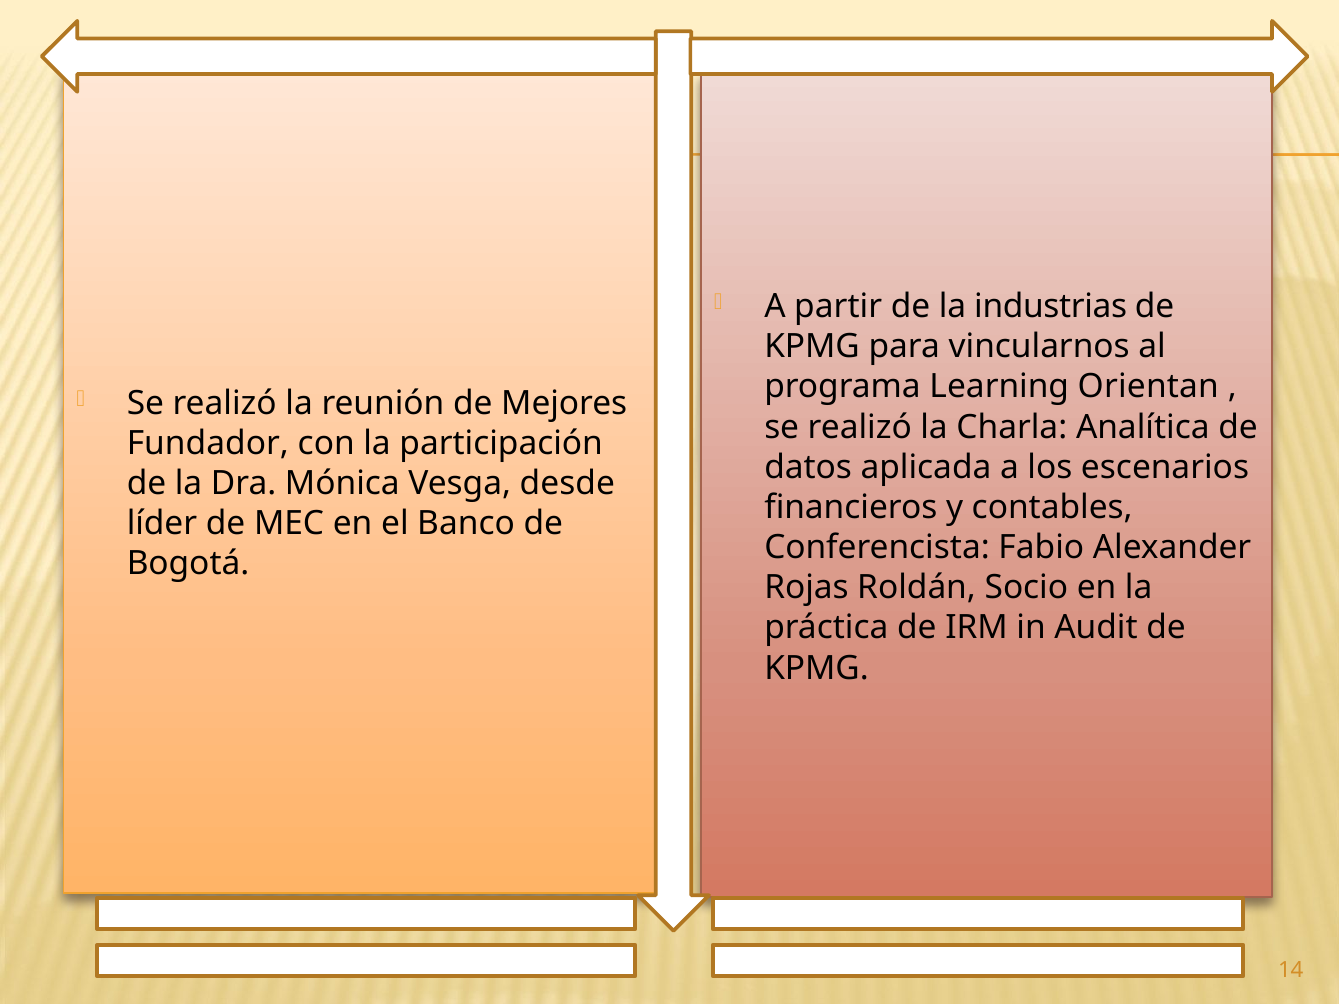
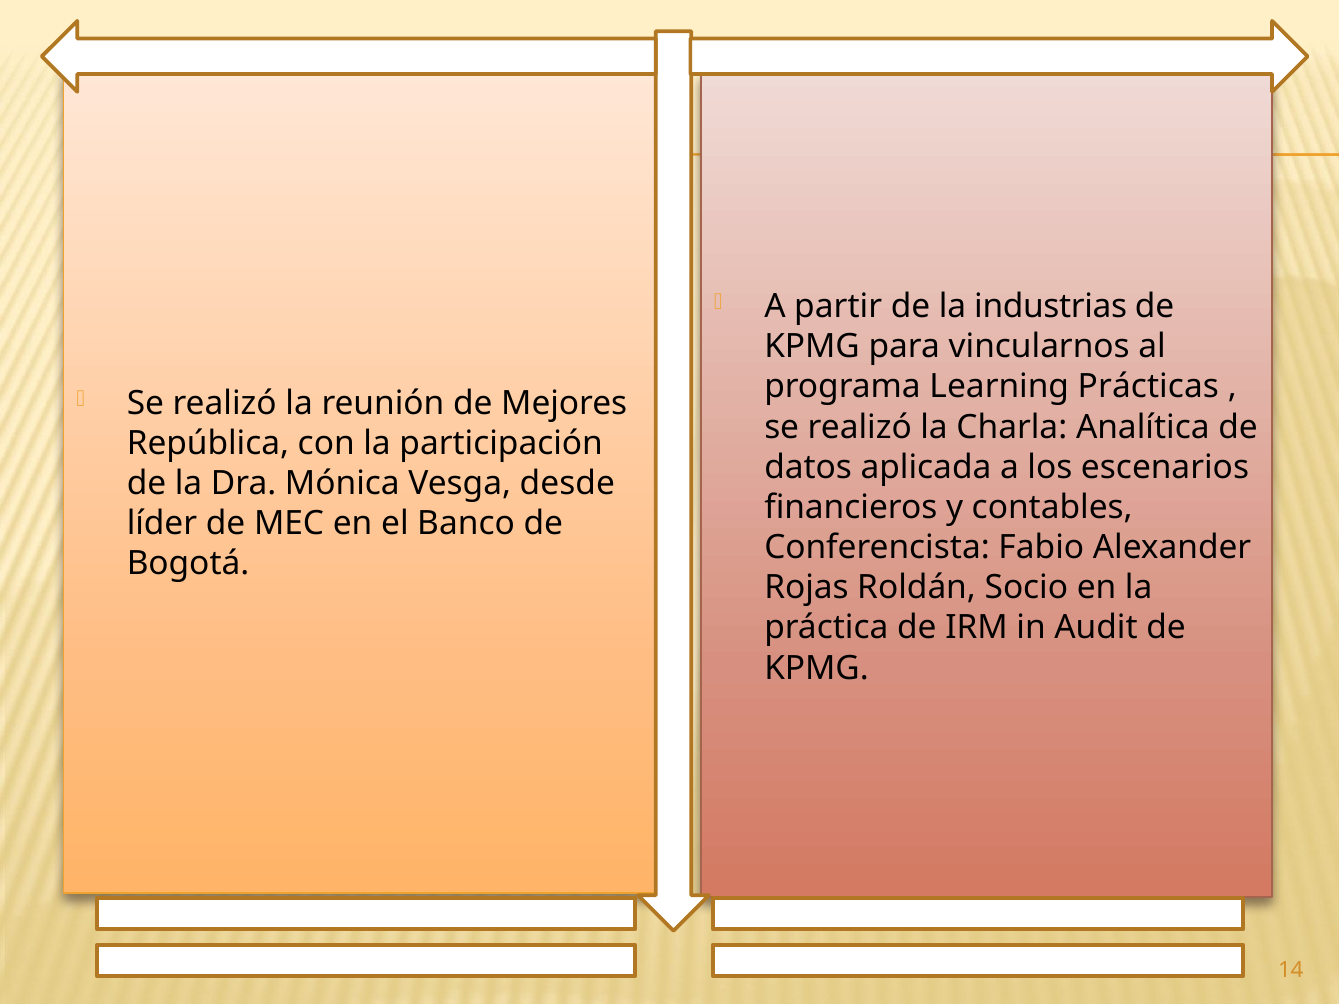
Orientan: Orientan -> Prácticas
Fundador: Fundador -> República
